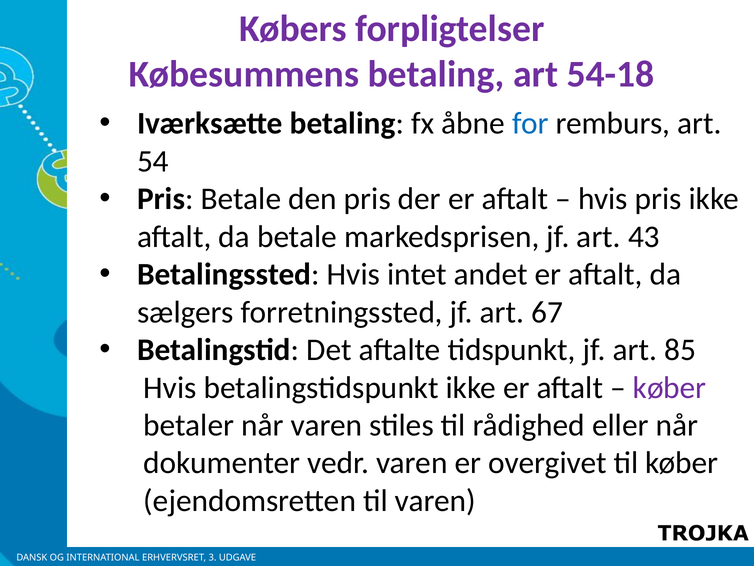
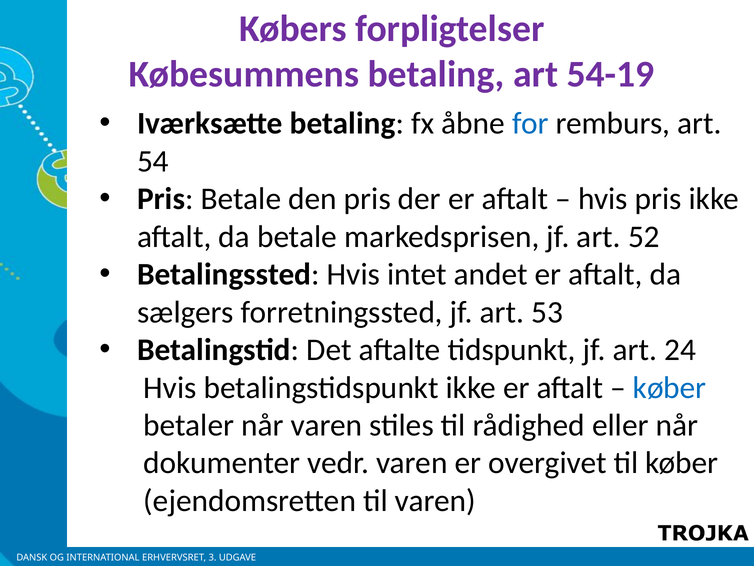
54-18: 54-18 -> 54-19
43: 43 -> 52
67: 67 -> 53
85: 85 -> 24
køber at (670, 387) colour: purple -> blue
